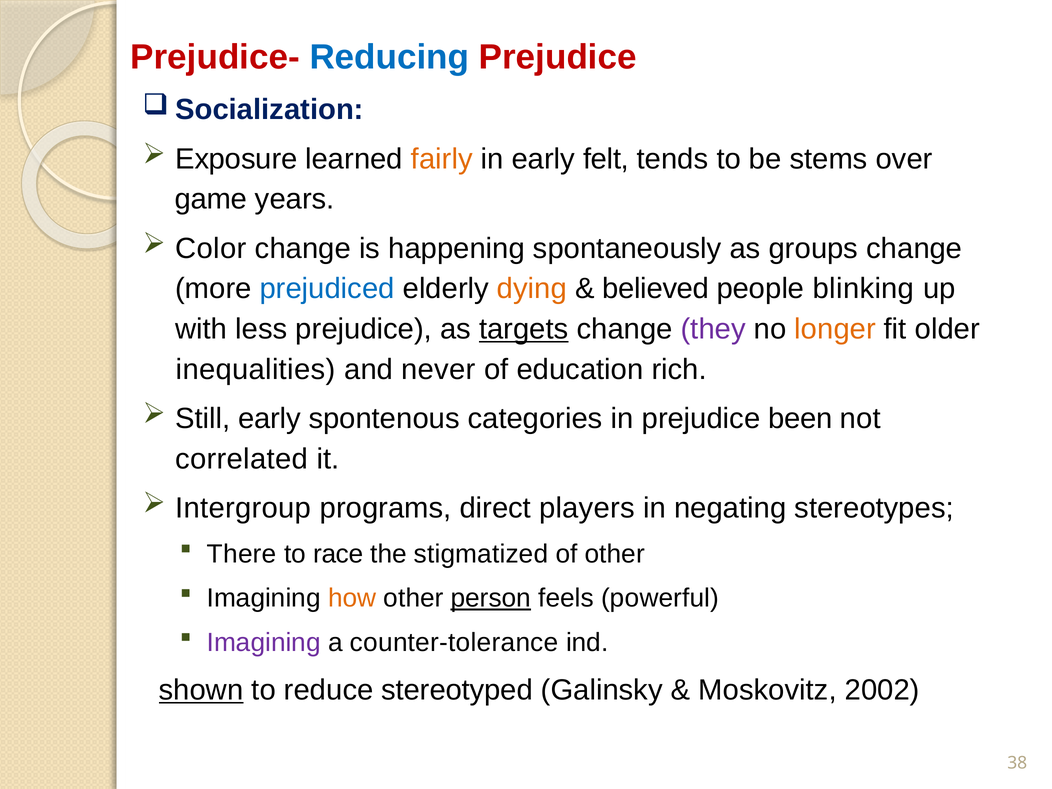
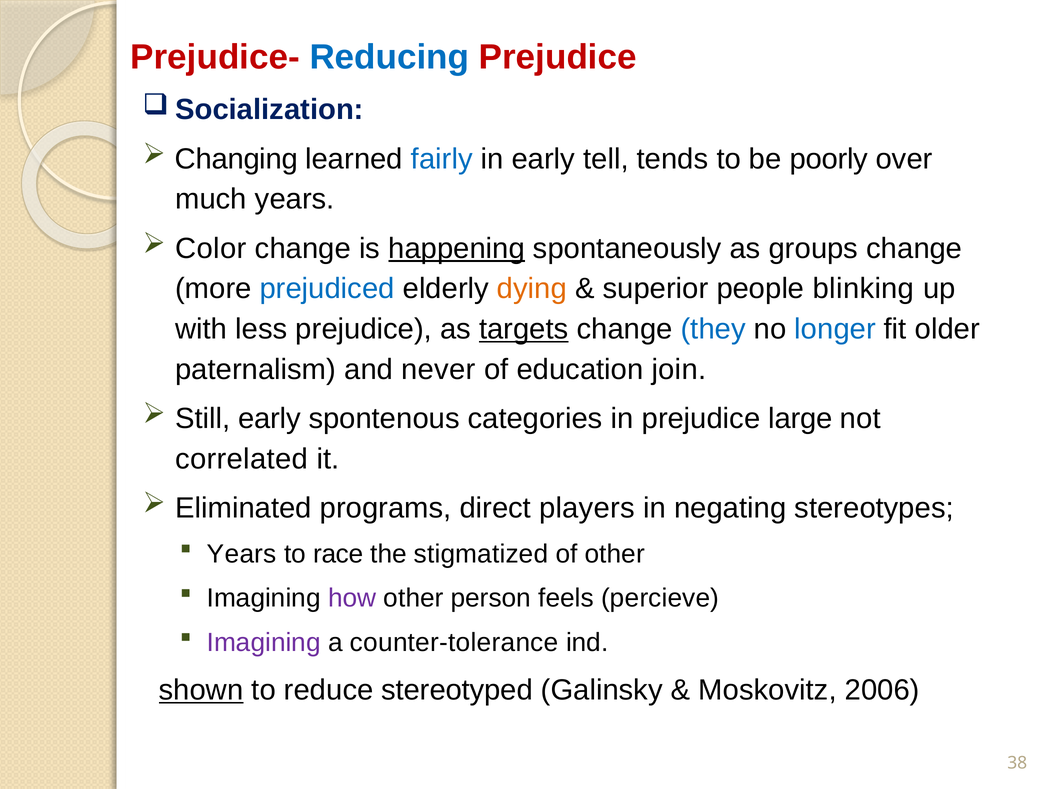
Exposure: Exposure -> Changing
fairly colour: orange -> blue
felt: felt -> tell
stems: stems -> poorly
game: game -> much
happening underline: none -> present
believed: believed -> superior
they colour: purple -> blue
longer colour: orange -> blue
inequalities: inequalities -> paternalism
rich: rich -> join
been: been -> large
Intergroup: Intergroup -> Eliminated
There at (242, 554): There -> Years
how colour: orange -> purple
person underline: present -> none
powerful: powerful -> percieve
2002: 2002 -> 2006
